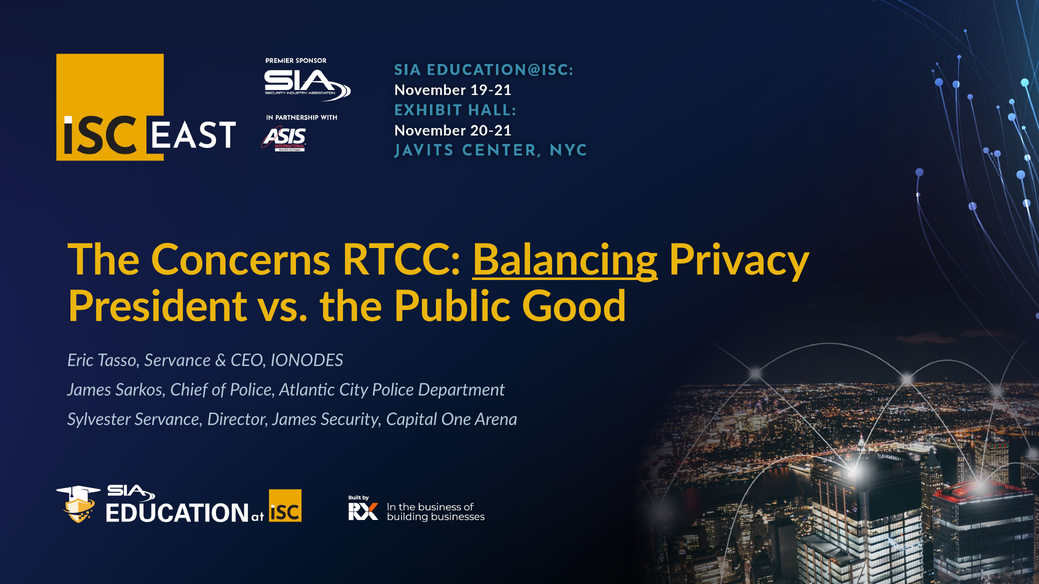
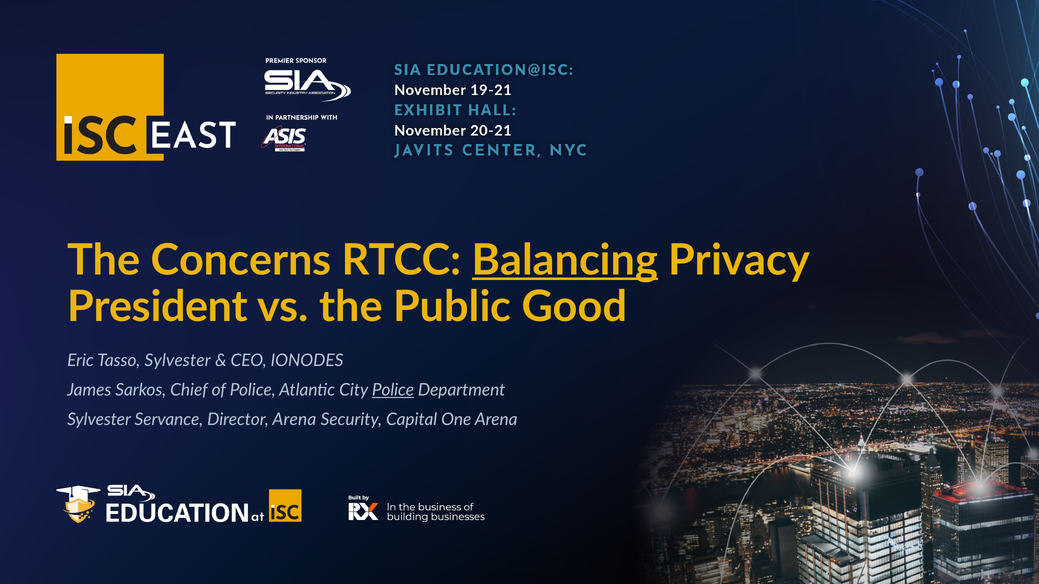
Tasso Servance: Servance -> Sylvester
Police at (393, 390) underline: none -> present
Director James: James -> Arena
